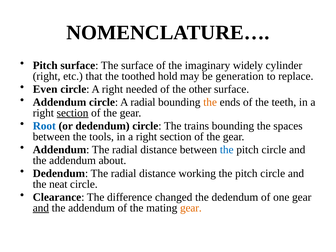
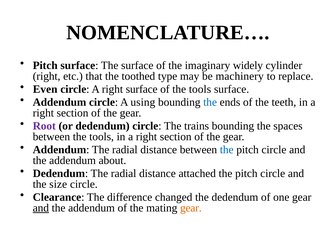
hold: hold -> type
generation: generation -> machinery
right needed: needed -> surface
of the other: other -> tools
A radial: radial -> using
the at (210, 102) colour: orange -> blue
section at (73, 113) underline: present -> none
Root colour: blue -> purple
working: working -> attached
neat: neat -> size
